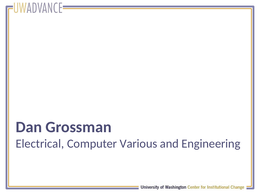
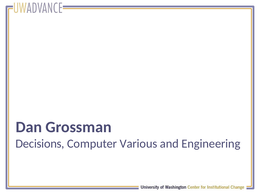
Electrical: Electrical -> Decisions
